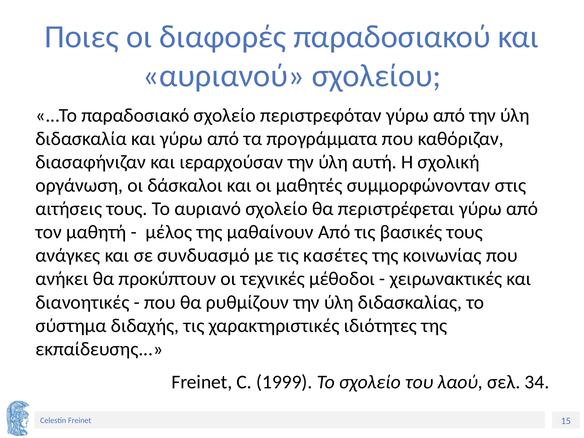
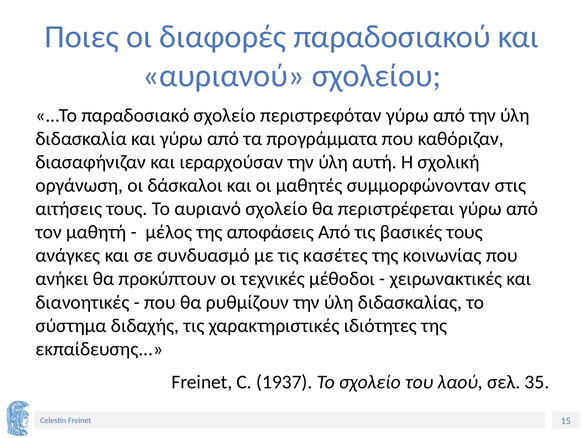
μαθαίνουν: μαθαίνουν -> αποφάσεις
1999: 1999 -> 1937
34: 34 -> 35
